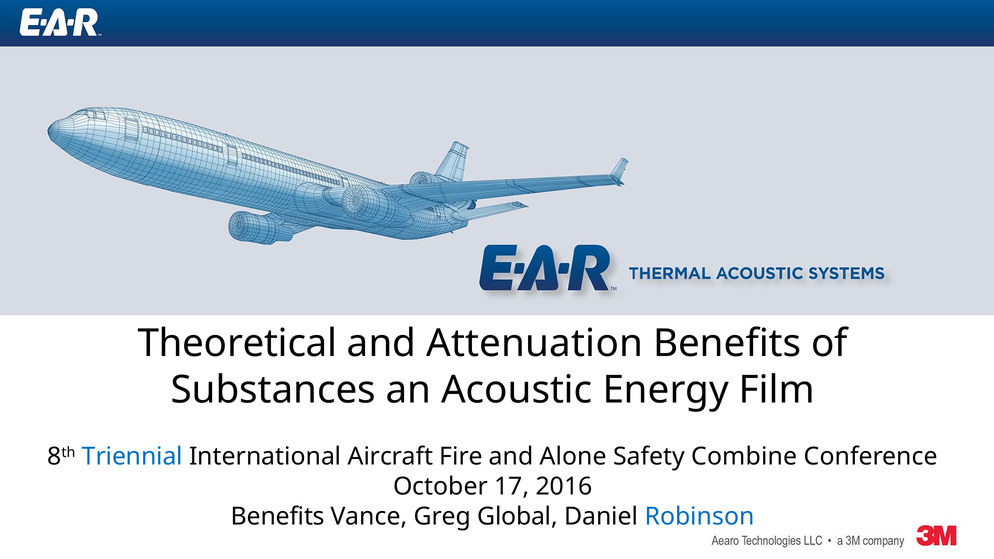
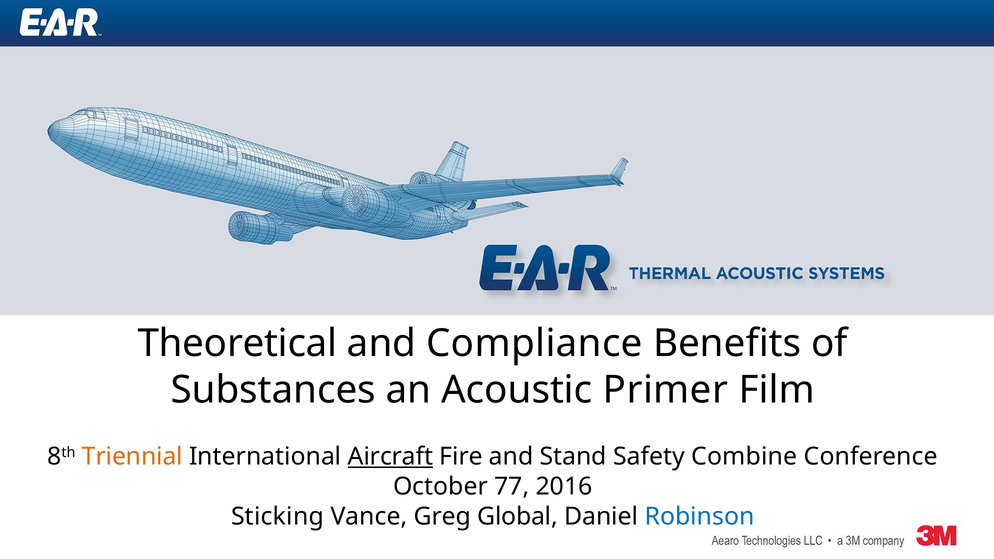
Attenuation: Attenuation -> Compliance
Energy: Energy -> Primer
Triennial colour: blue -> orange
Aircraft underline: none -> present
Alone: Alone -> Stand
17: 17 -> 77
Benefits at (278, 516): Benefits -> Sticking
